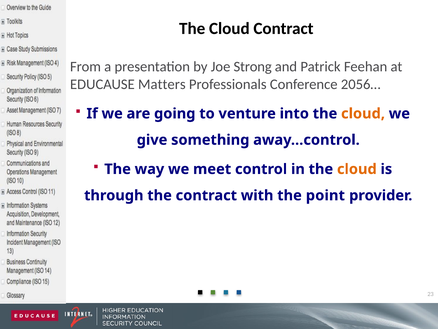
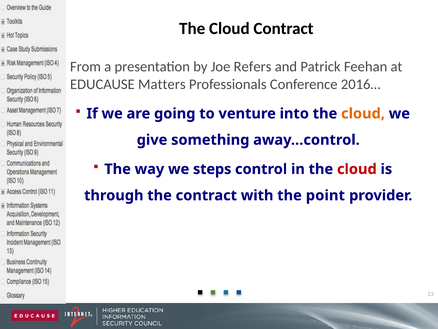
Strong: Strong -> Refers
2056…: 2056… -> 2016…
meet: meet -> steps
cloud at (357, 169) colour: orange -> red
